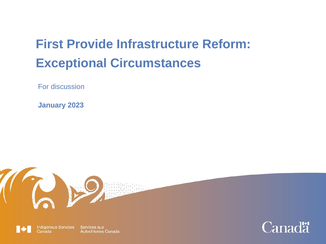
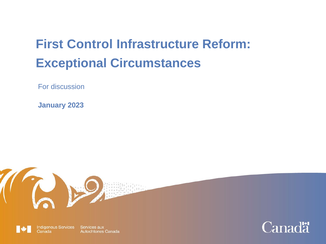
Provide: Provide -> Control
